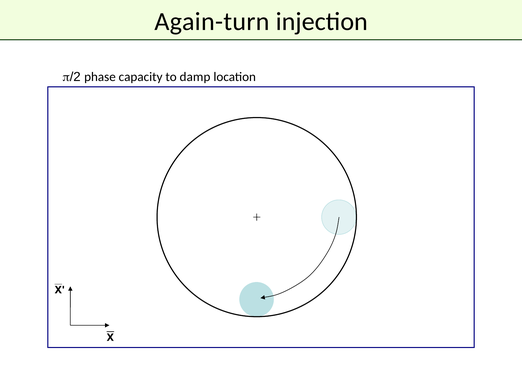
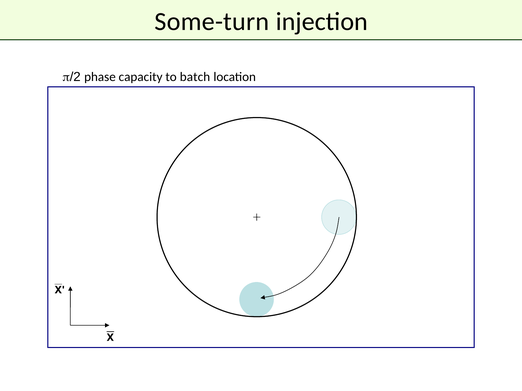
Again-turn: Again-turn -> Some-turn
damp: damp -> batch
